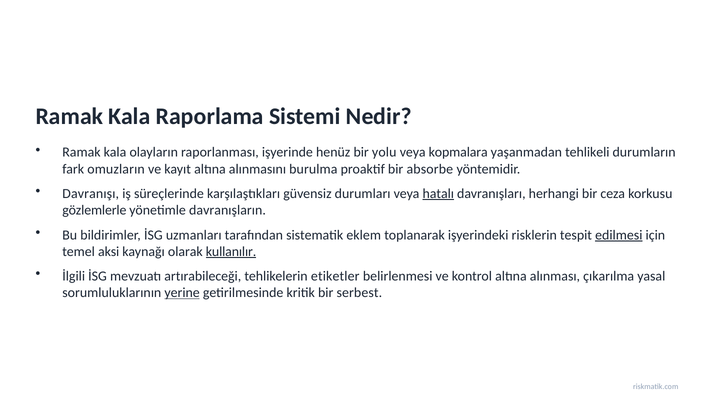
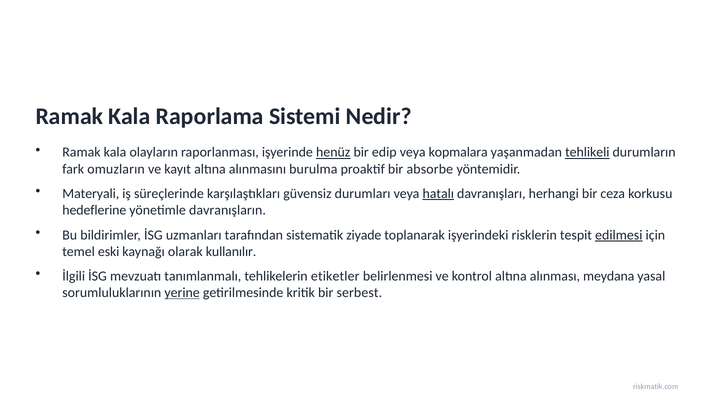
henüz underline: none -> present
yolu: yolu -> edip
tehlikeli underline: none -> present
Davranışı: Davranışı -> Materyali
gözlemlerle: gözlemlerle -> hedeflerine
eklem: eklem -> ziyade
aksi: aksi -> eski
kullanılır underline: present -> none
artırabileceği: artırabileceği -> tanımlanmalı
çıkarılma: çıkarılma -> meydana
